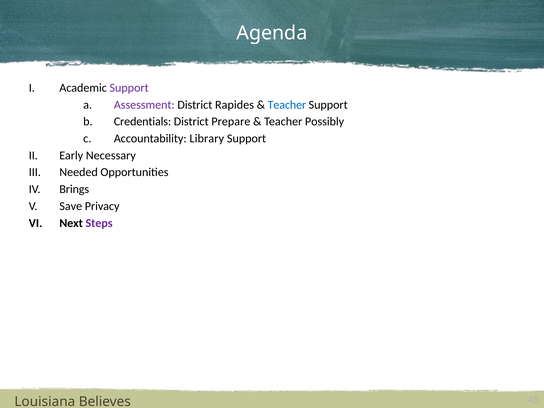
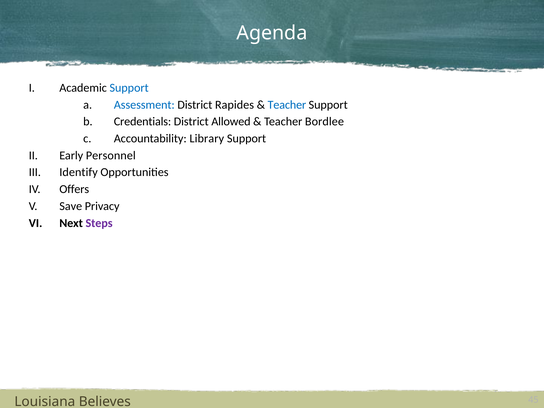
Support at (129, 88) colour: purple -> blue
Assessment colour: purple -> blue
Prepare: Prepare -> Allowed
Possibly: Possibly -> Bordlee
Necessary: Necessary -> Personnel
Needed: Needed -> Identify
Brings: Brings -> Offers
